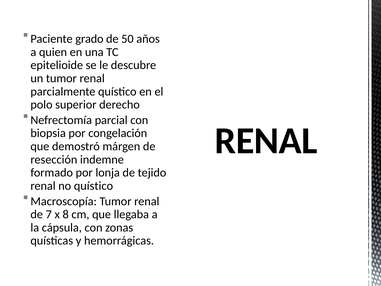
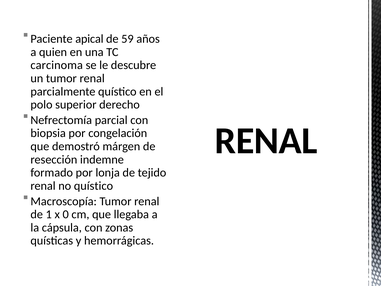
grado: grado -> apical
50: 50 -> 59
epitelioide: epitelioide -> carcinoma
7: 7 -> 1
8: 8 -> 0
